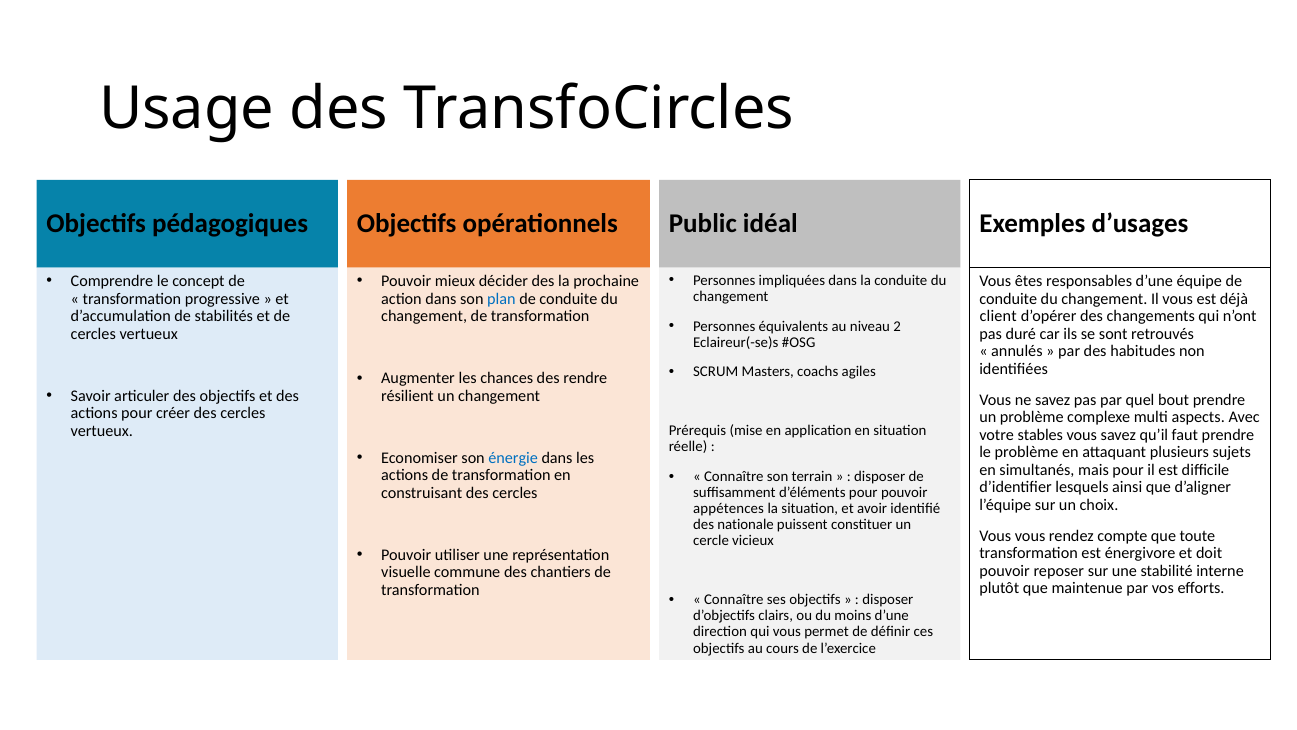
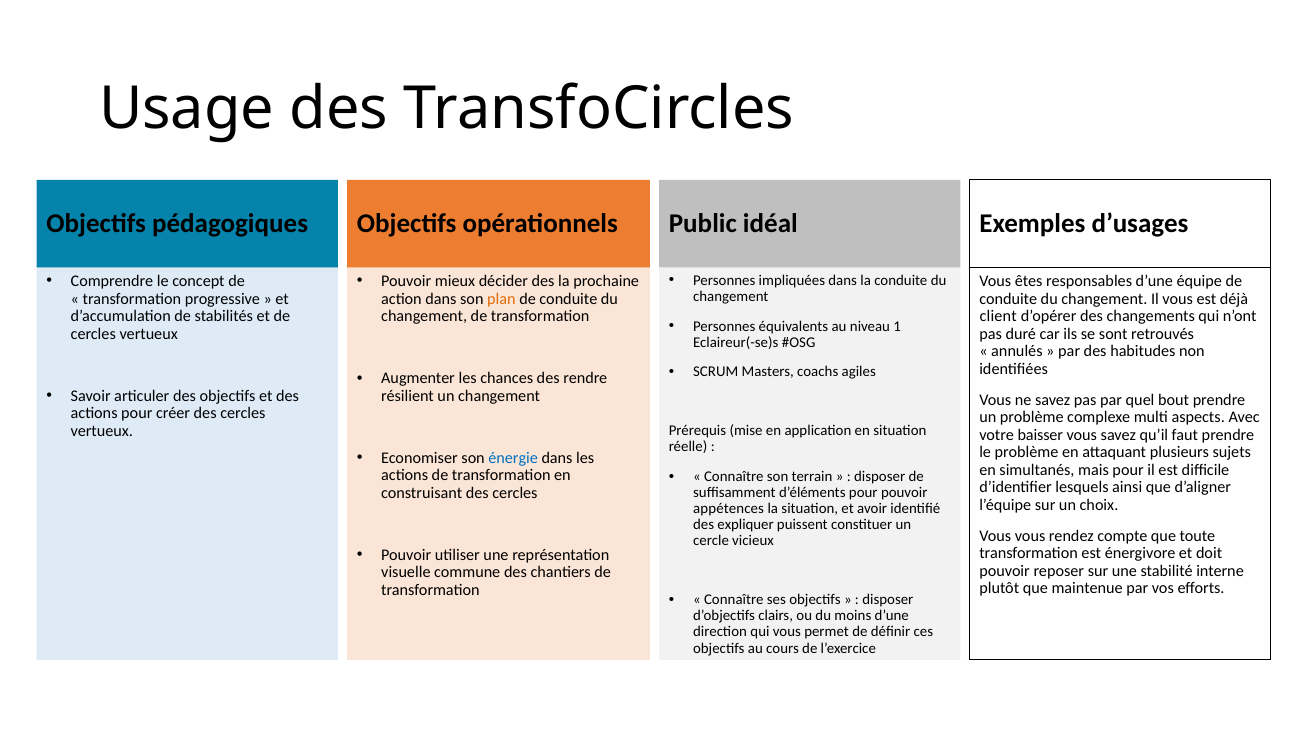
plan colour: blue -> orange
2: 2 -> 1
stables: stables -> baisser
nationale: nationale -> expliquer
